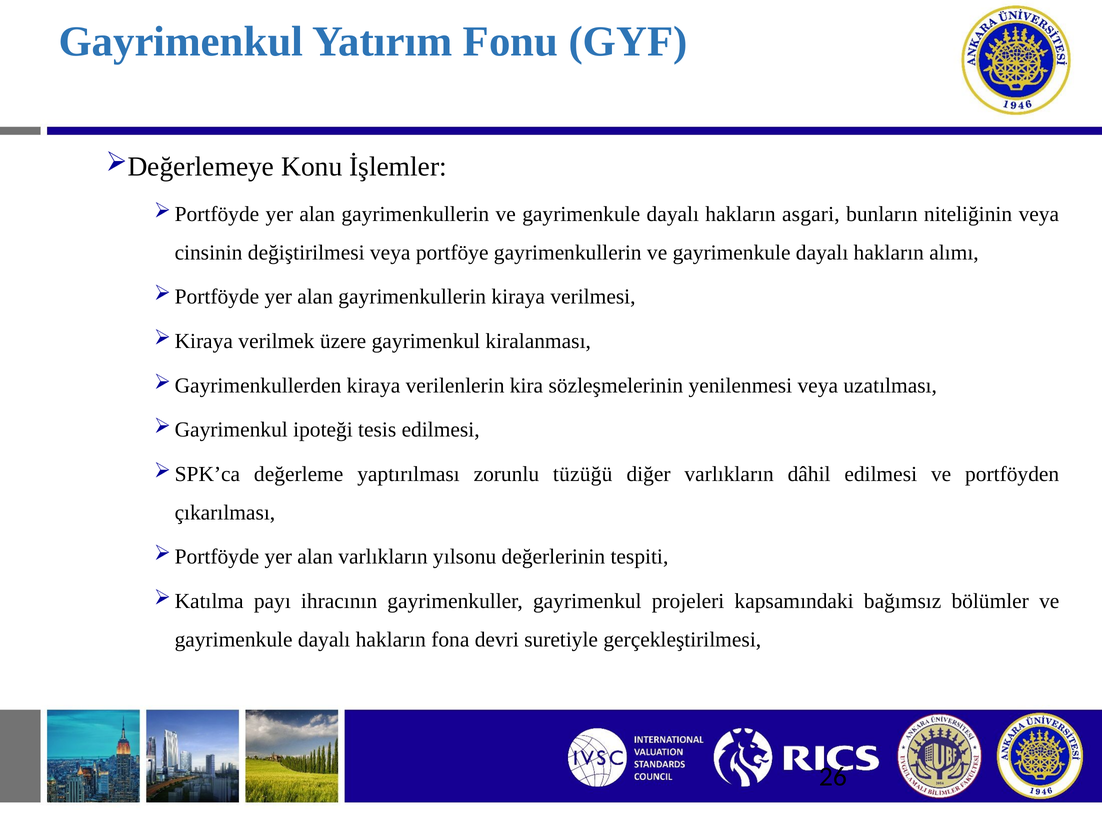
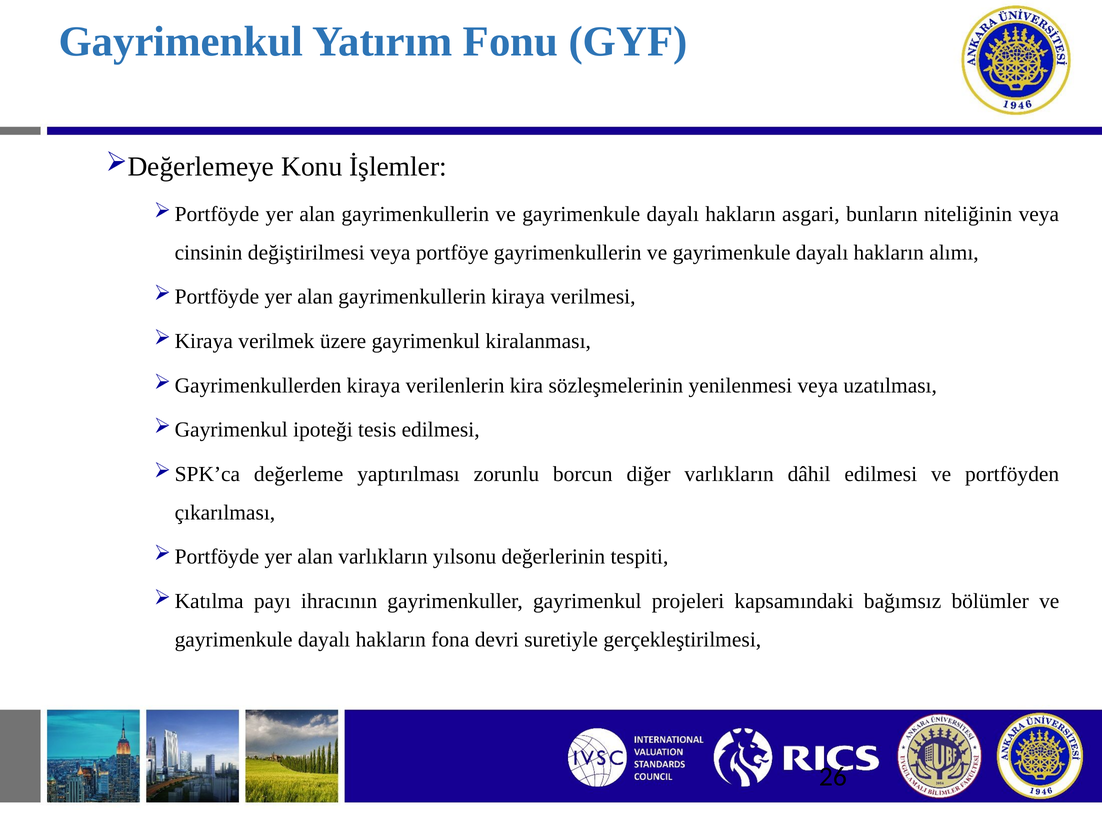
tüzüğü: tüzüğü -> borcun
